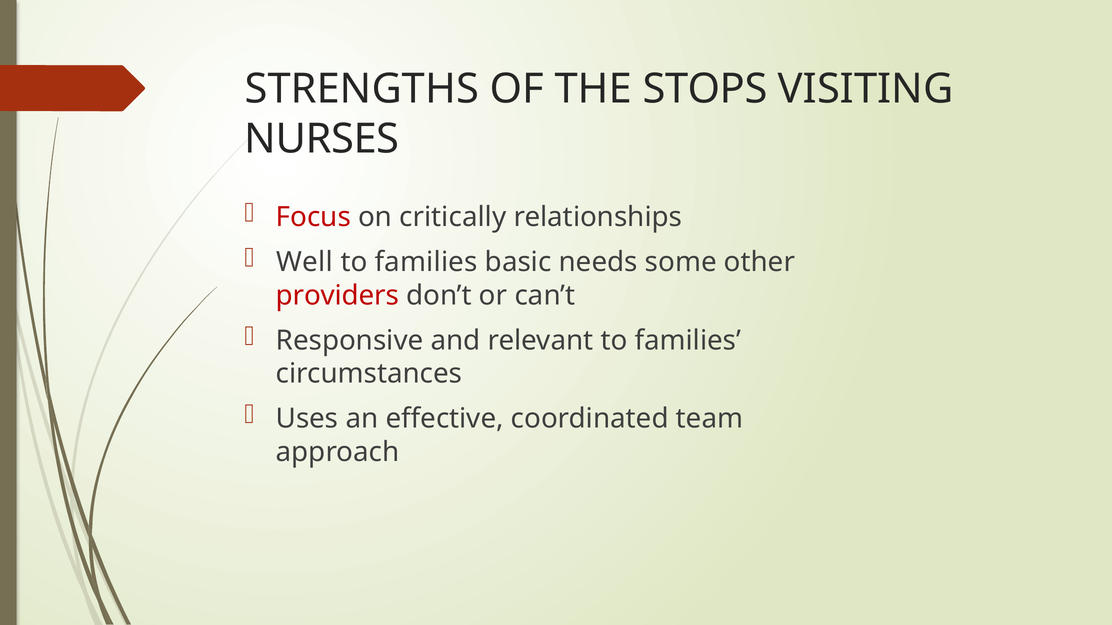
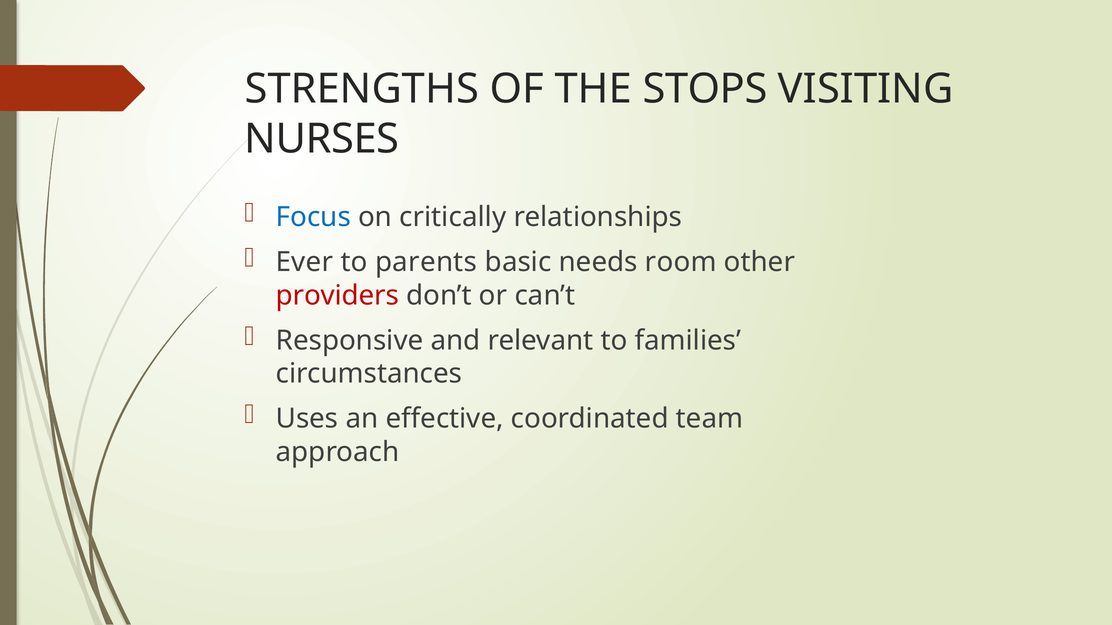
Focus colour: red -> blue
Well: Well -> Ever
families at (426, 262): families -> parents
some: some -> room
